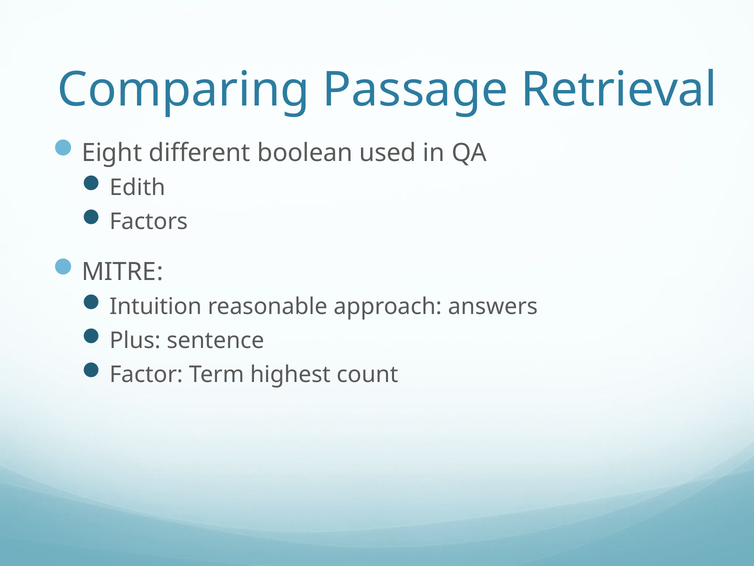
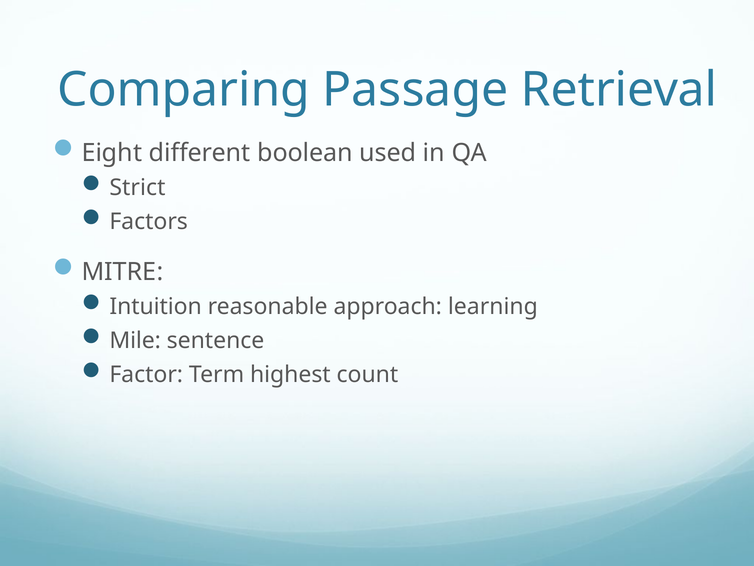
Edith: Edith -> Strict
answers: answers -> learning
Plus: Plus -> Mile
